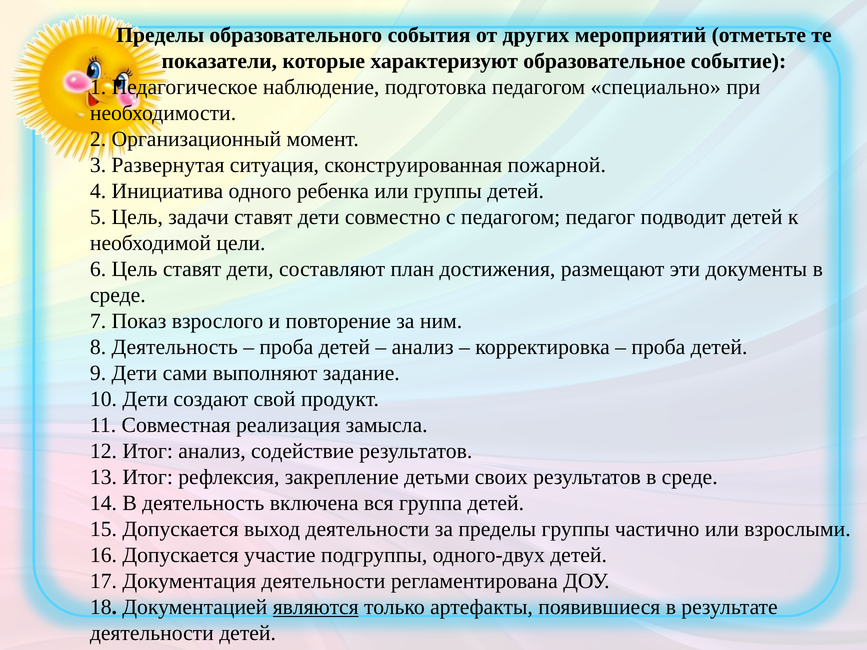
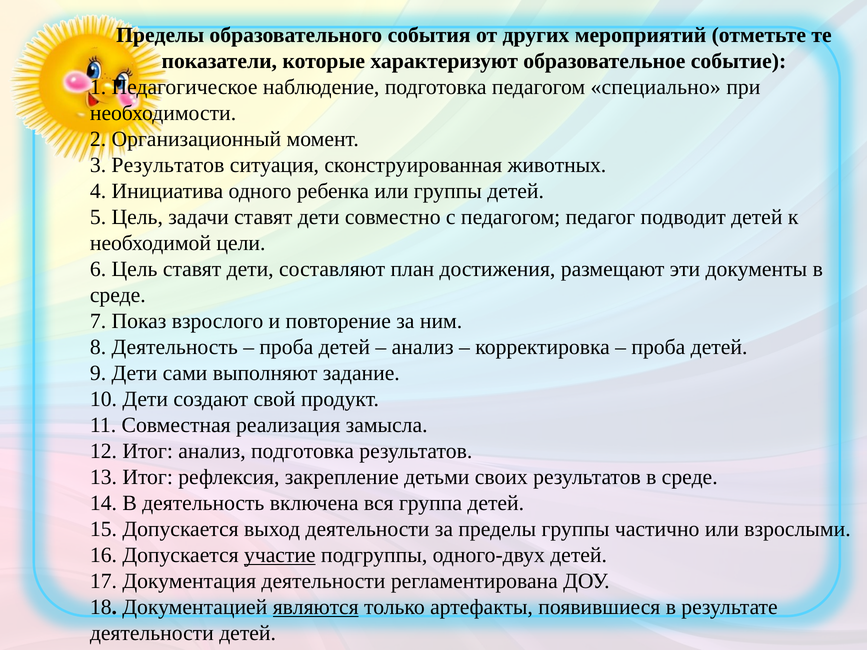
3 Развернутая: Развернутая -> Результатов
пожарной: пожарной -> животных
анализ содействие: содействие -> подготовка
участие underline: none -> present
